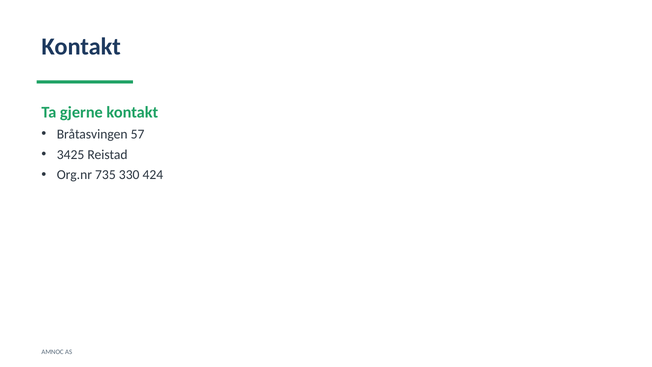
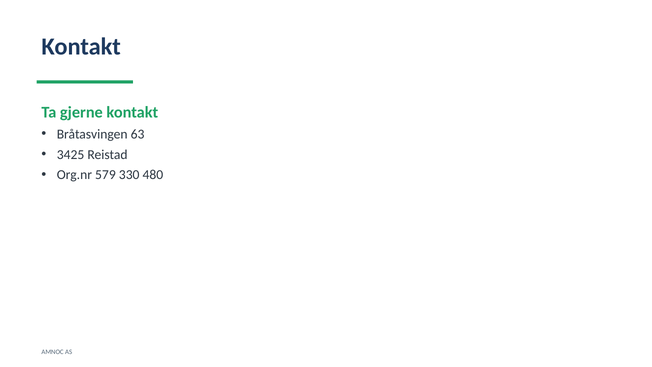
57: 57 -> 63
735: 735 -> 579
424: 424 -> 480
